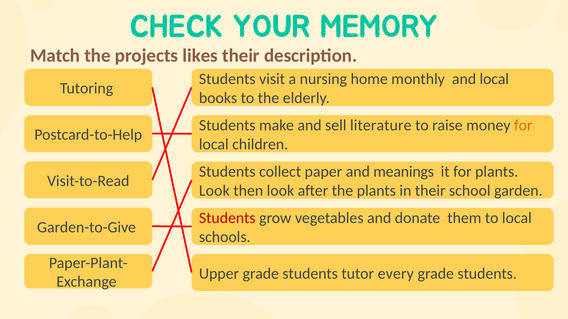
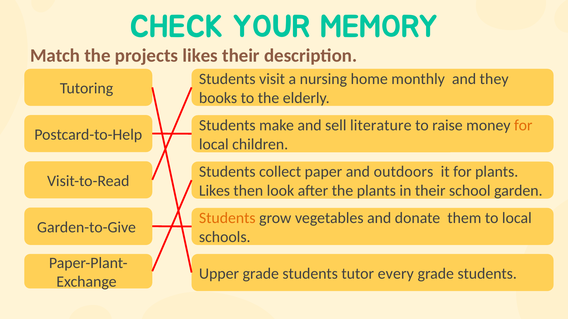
and local: local -> they
meanings: meanings -> outdoors
Look at (214, 191): Look -> Likes
Students at (227, 218) colour: red -> orange
